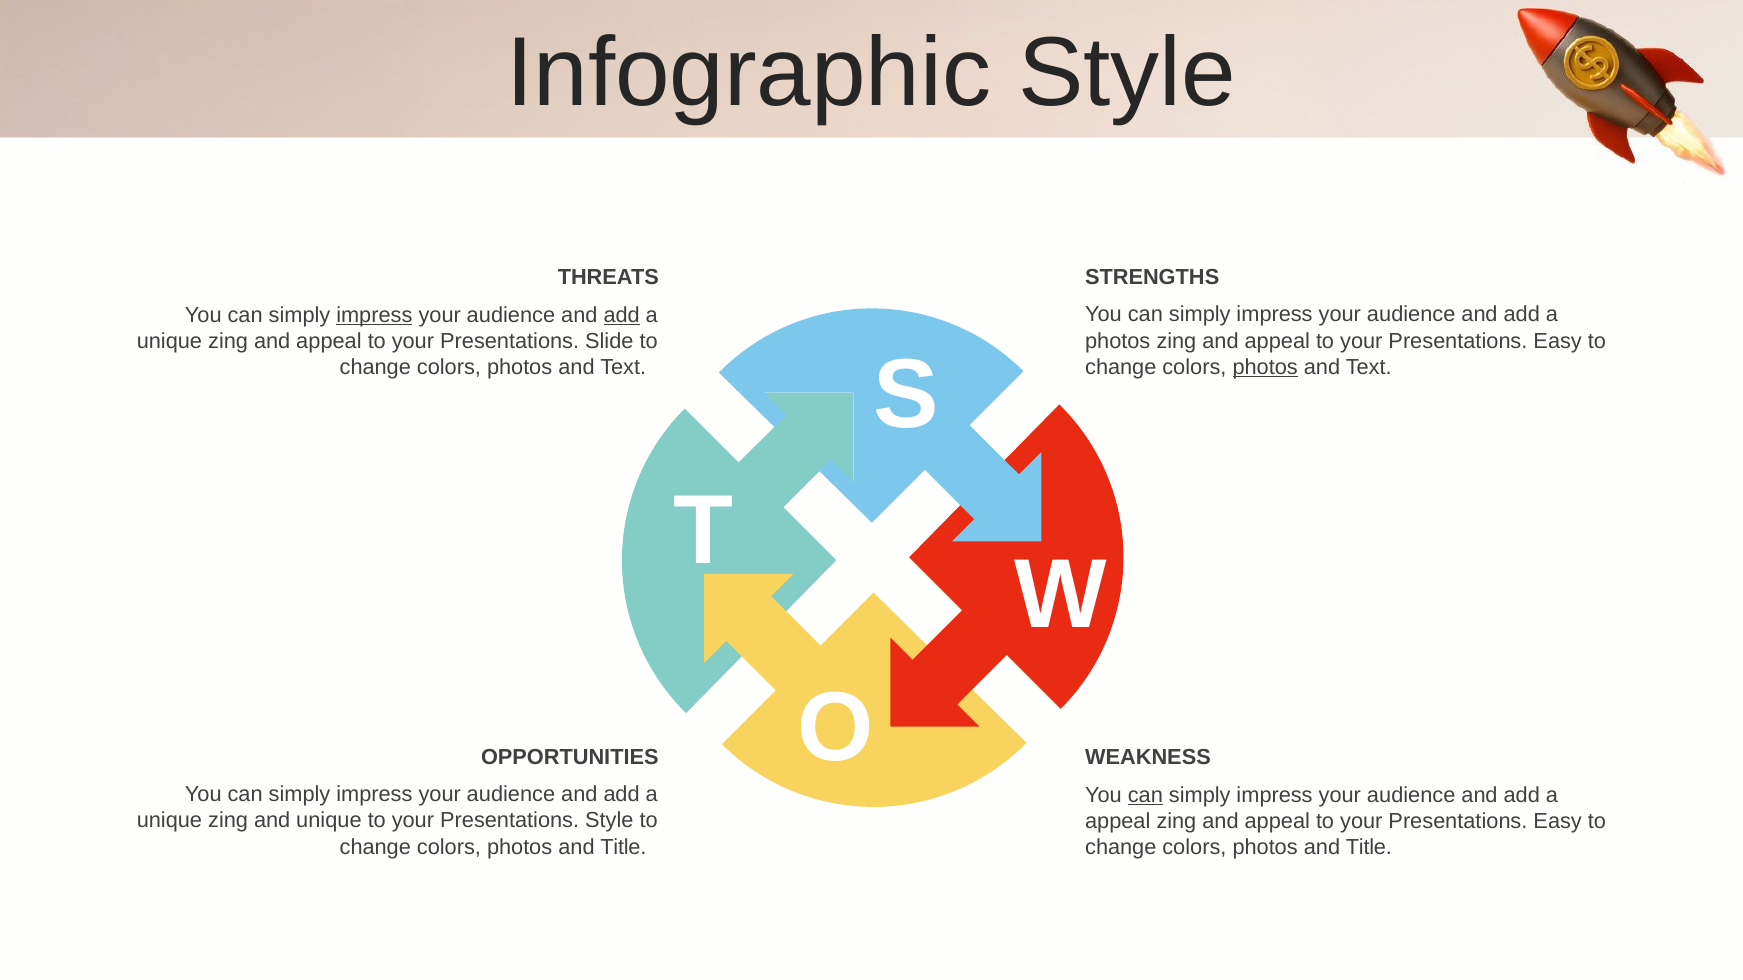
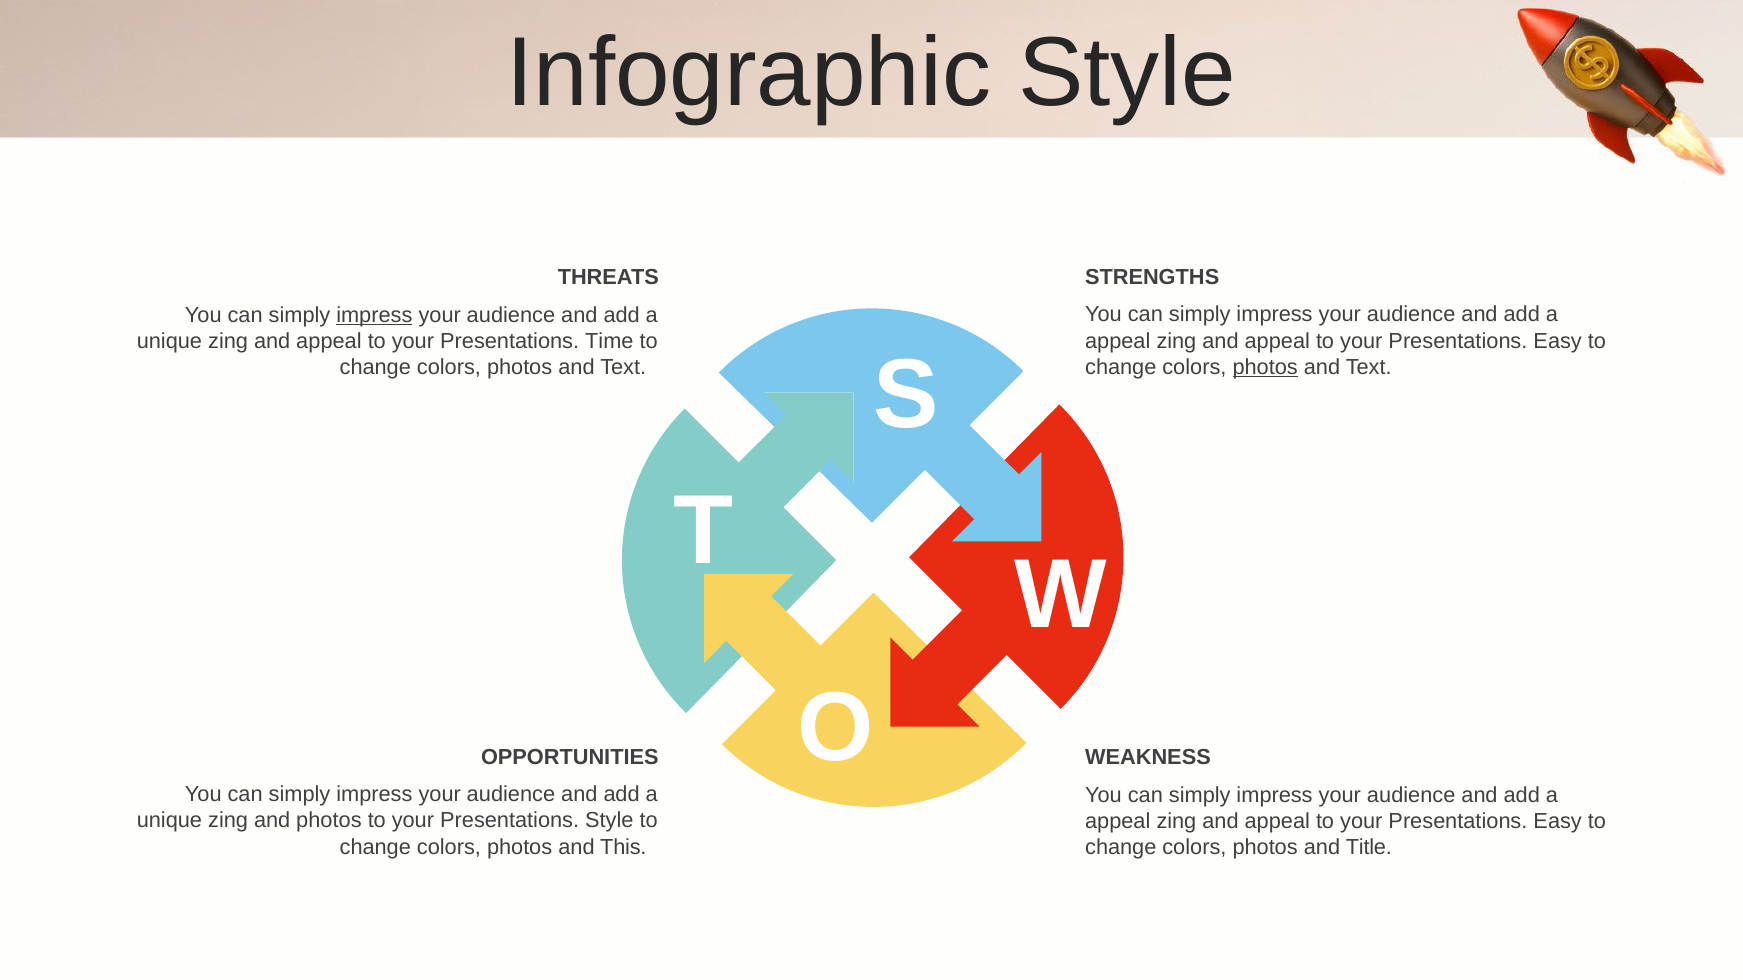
add at (622, 316) underline: present -> none
photos at (1118, 341): photos -> appeal
Slide: Slide -> Time
can at (1145, 795) underline: present -> none
and unique: unique -> photos
Title at (623, 847): Title -> This
